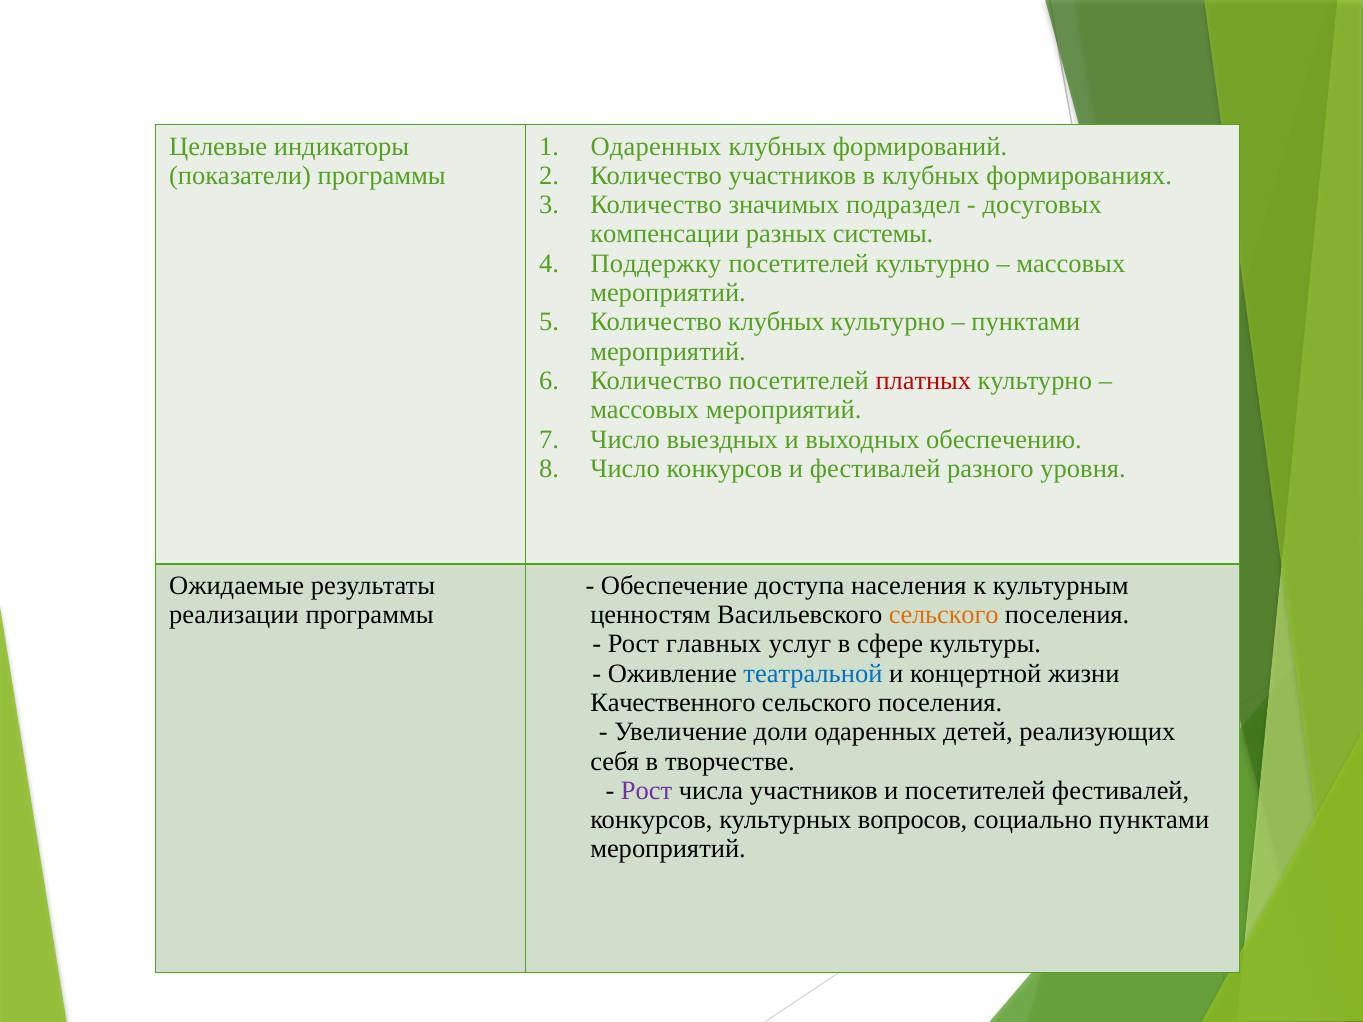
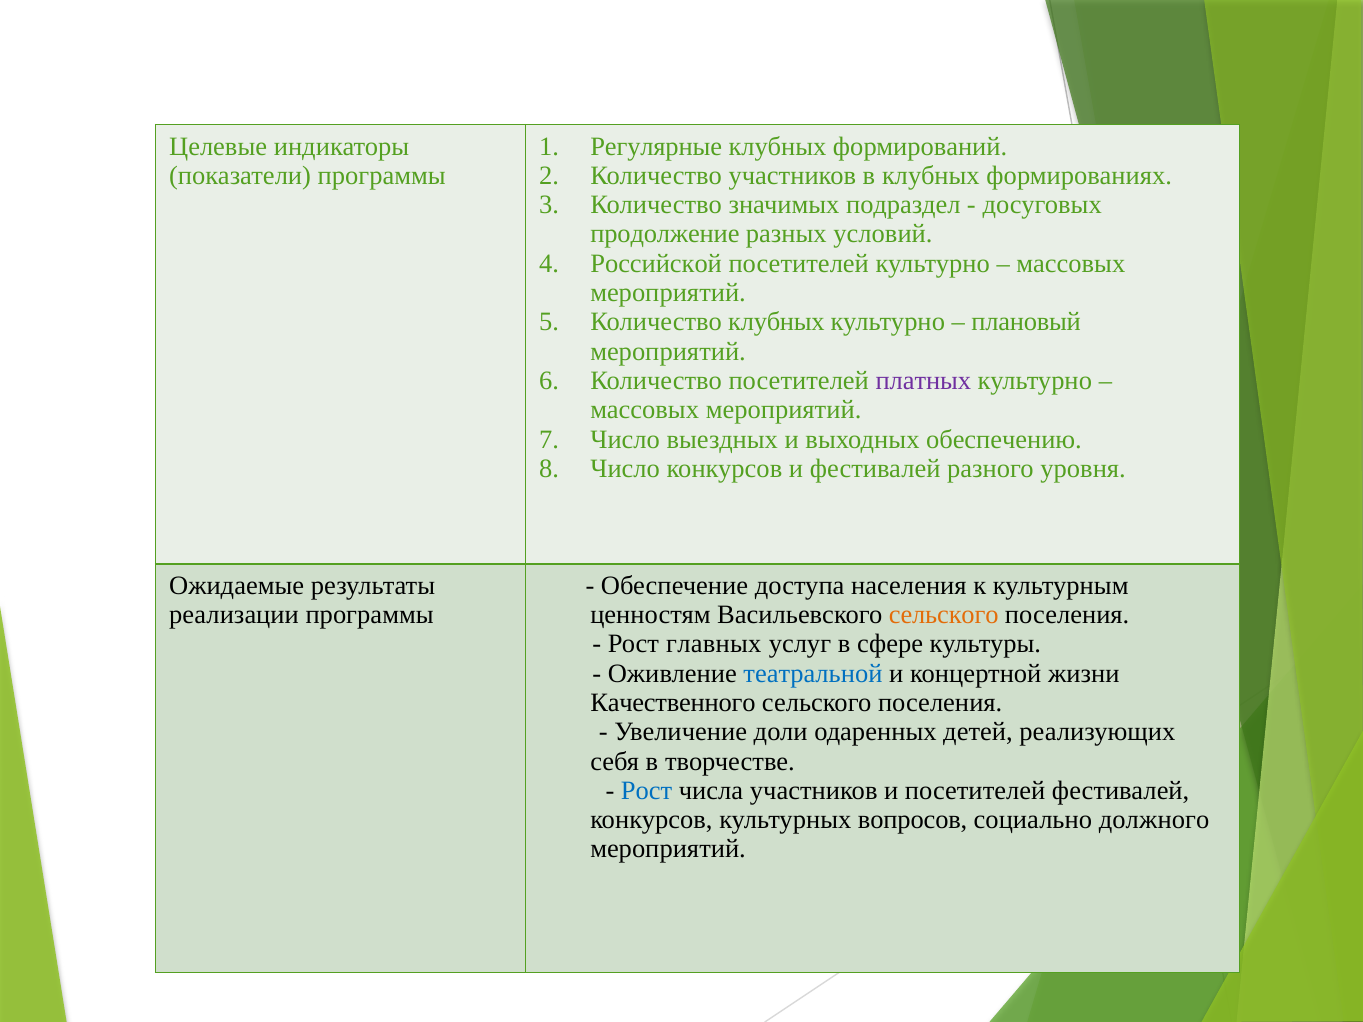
Одаренных at (656, 146): Одаренных -> Регулярные
компенсации: компенсации -> продолжение
системы: системы -> условий
Поддержку: Поддержку -> Российской
пунктами at (1026, 322): пунктами -> плановый
платных colour: red -> purple
Рост at (647, 791) colour: purple -> blue
социально пунктами: пунктами -> должного
